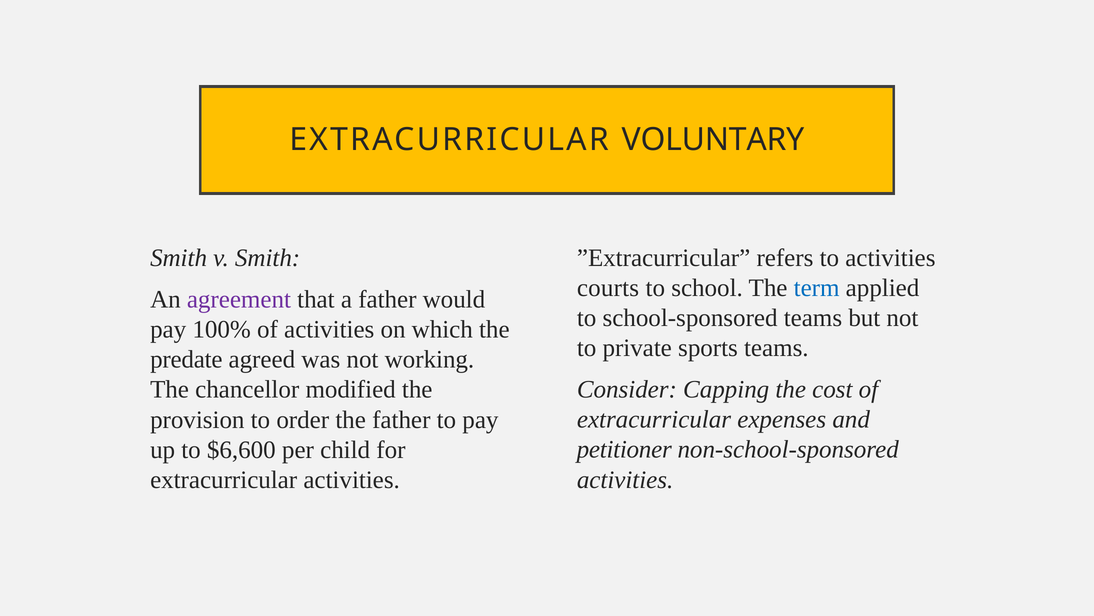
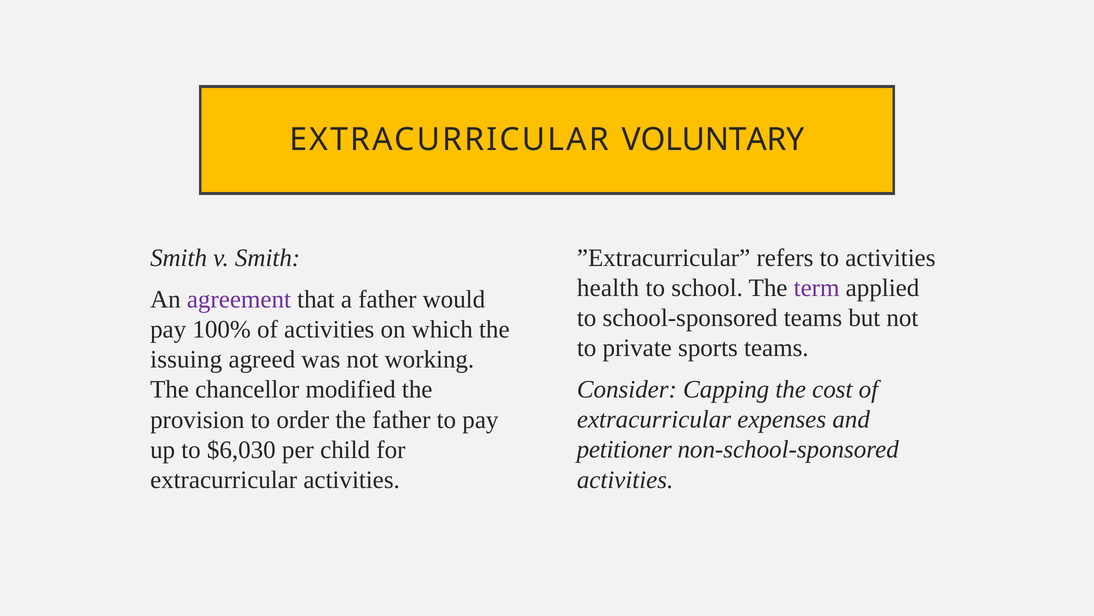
courts: courts -> health
term colour: blue -> purple
predate: predate -> issuing
$6,600: $6,600 -> $6,030
